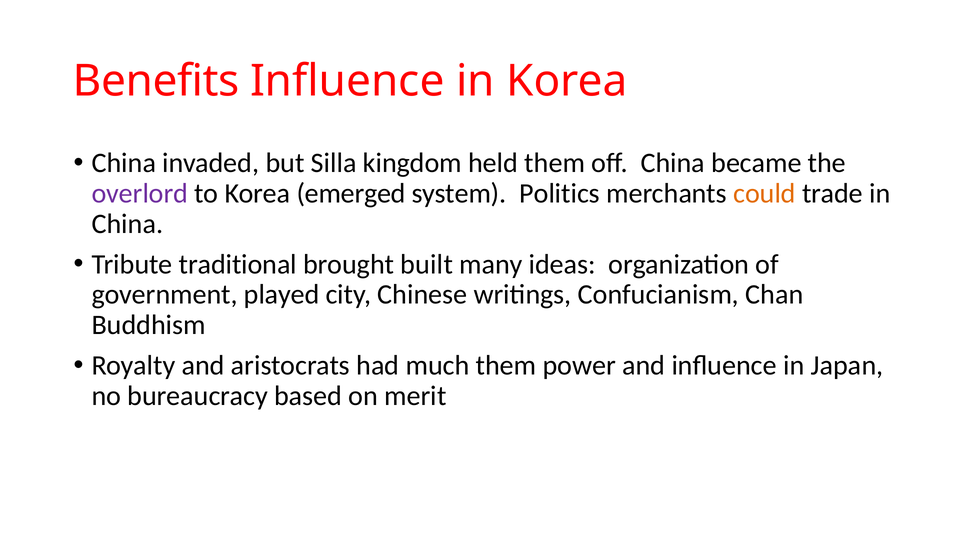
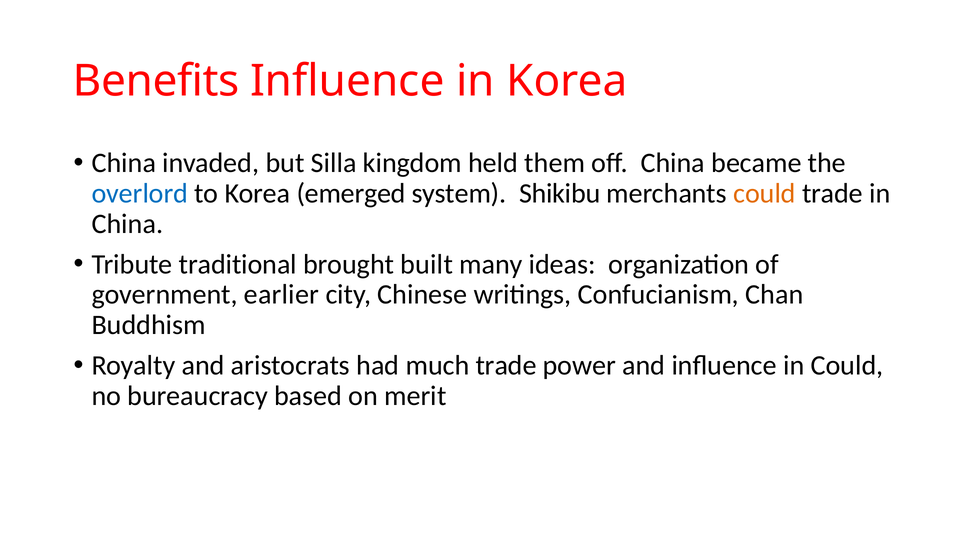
overlord colour: purple -> blue
Politics: Politics -> Shikibu
played: played -> earlier
much them: them -> trade
in Japan: Japan -> Could
